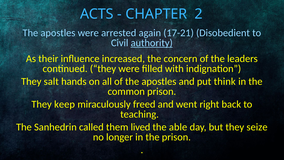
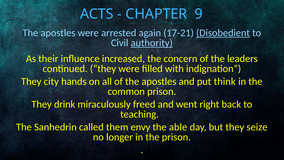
2: 2 -> 9
Disobedient underline: none -> present
salt: salt -> city
keep: keep -> drink
lived: lived -> envy
